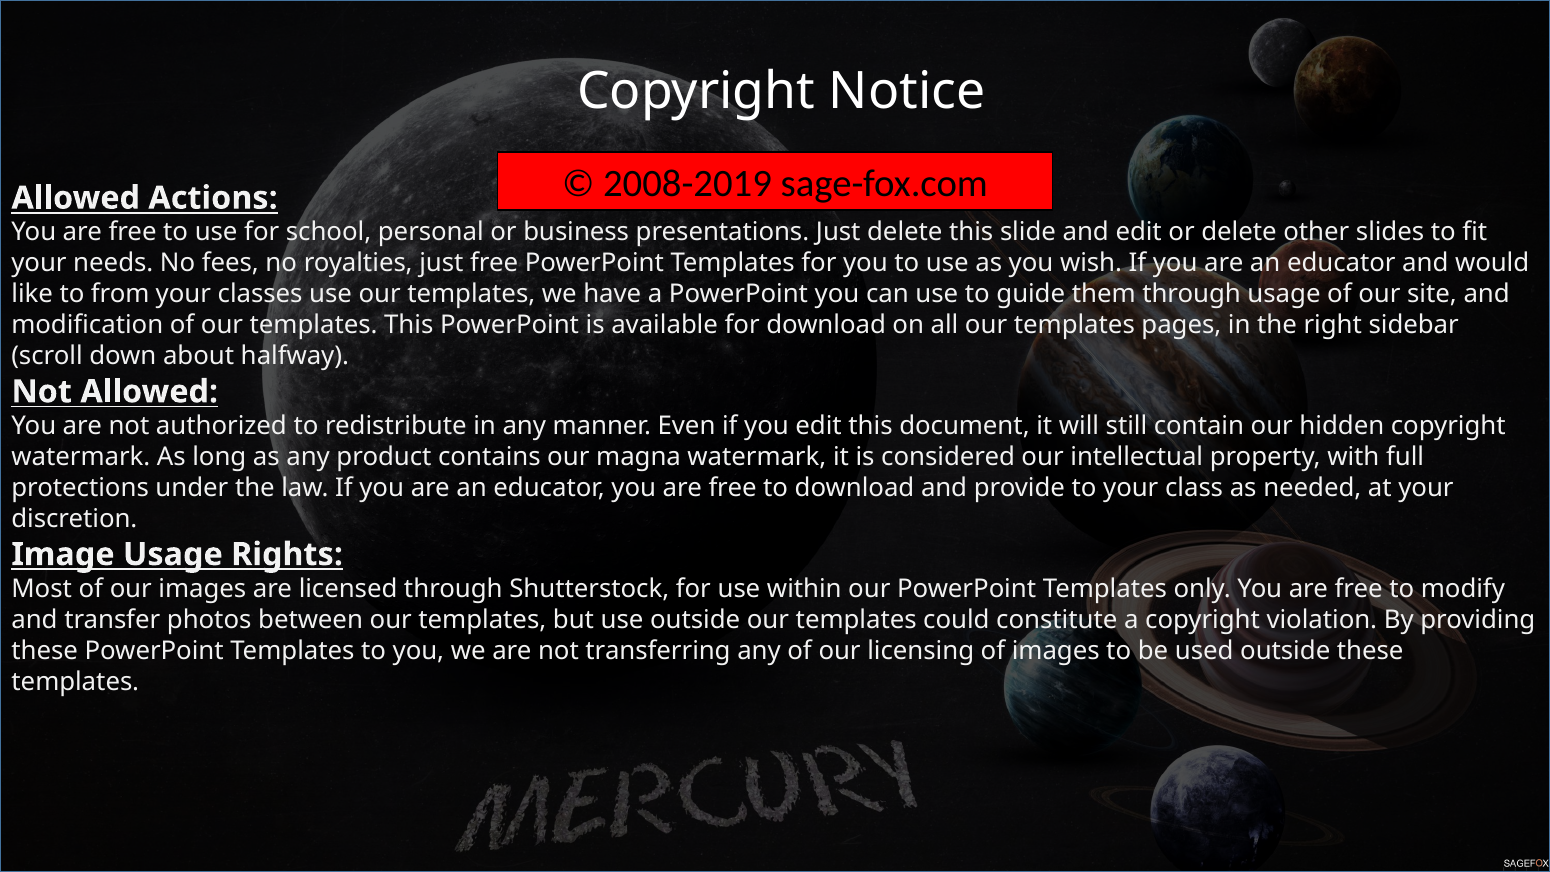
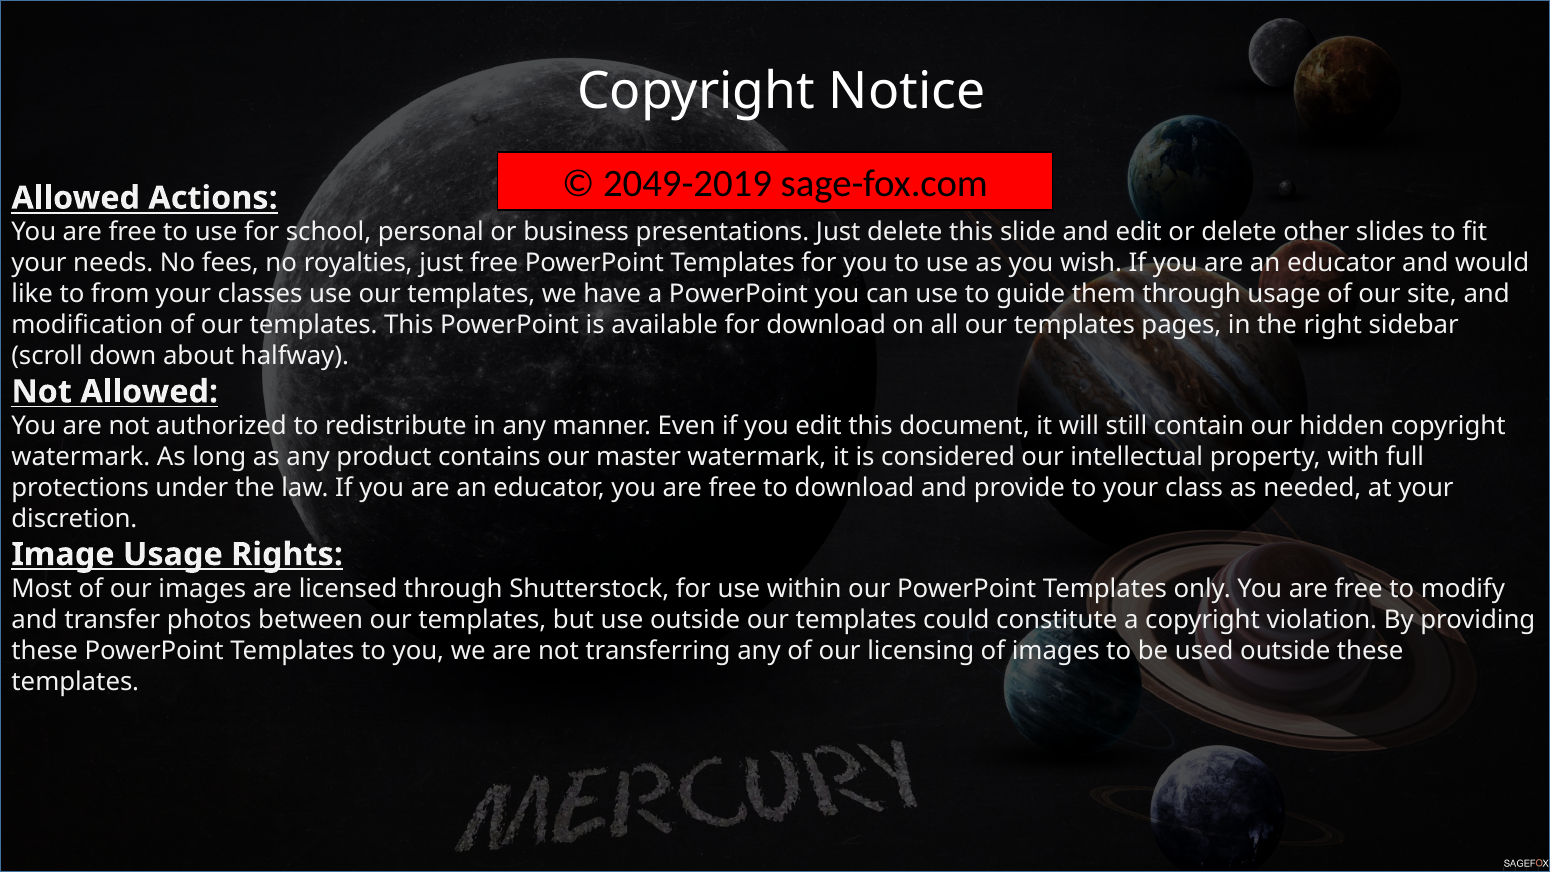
2008-2019: 2008-2019 -> 2049-2019
magna: magna -> master
